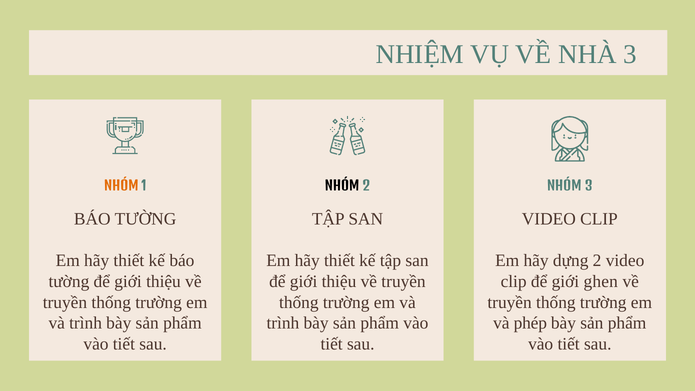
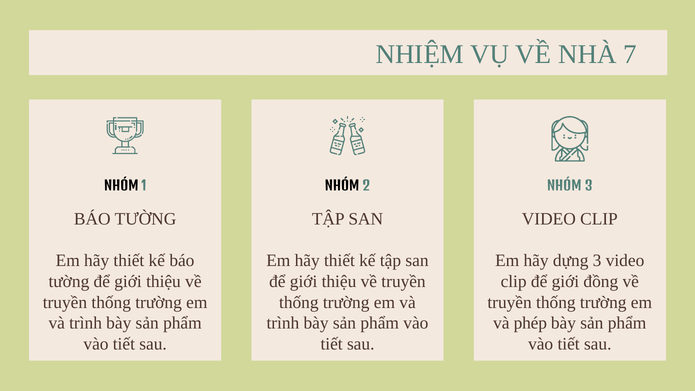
NHÀ 3: 3 -> 7
NHÓM at (121, 186) colour: orange -> black
dựng 2: 2 -> 3
ghen: ghen -> đồng
